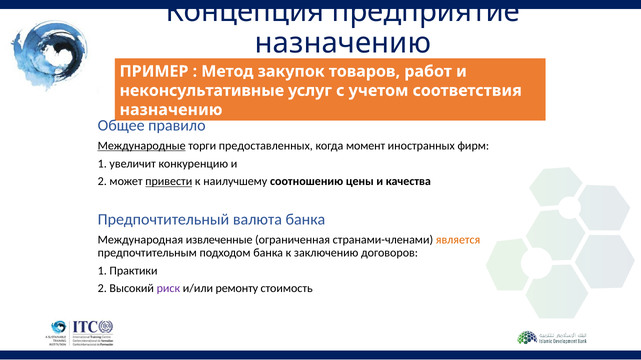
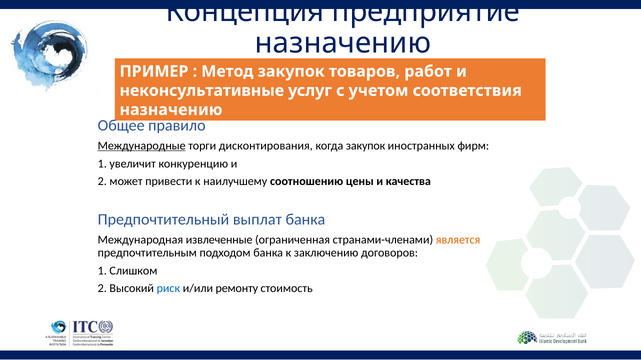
предоставленных: предоставленных -> дисконтирования
когда момент: момент -> закупок
привести underline: present -> none
валюта: валюта -> выплат
Практики: Практики -> Слишком
риск colour: purple -> blue
